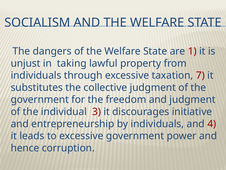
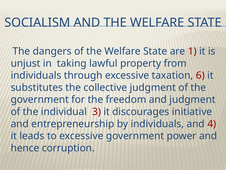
7: 7 -> 6
